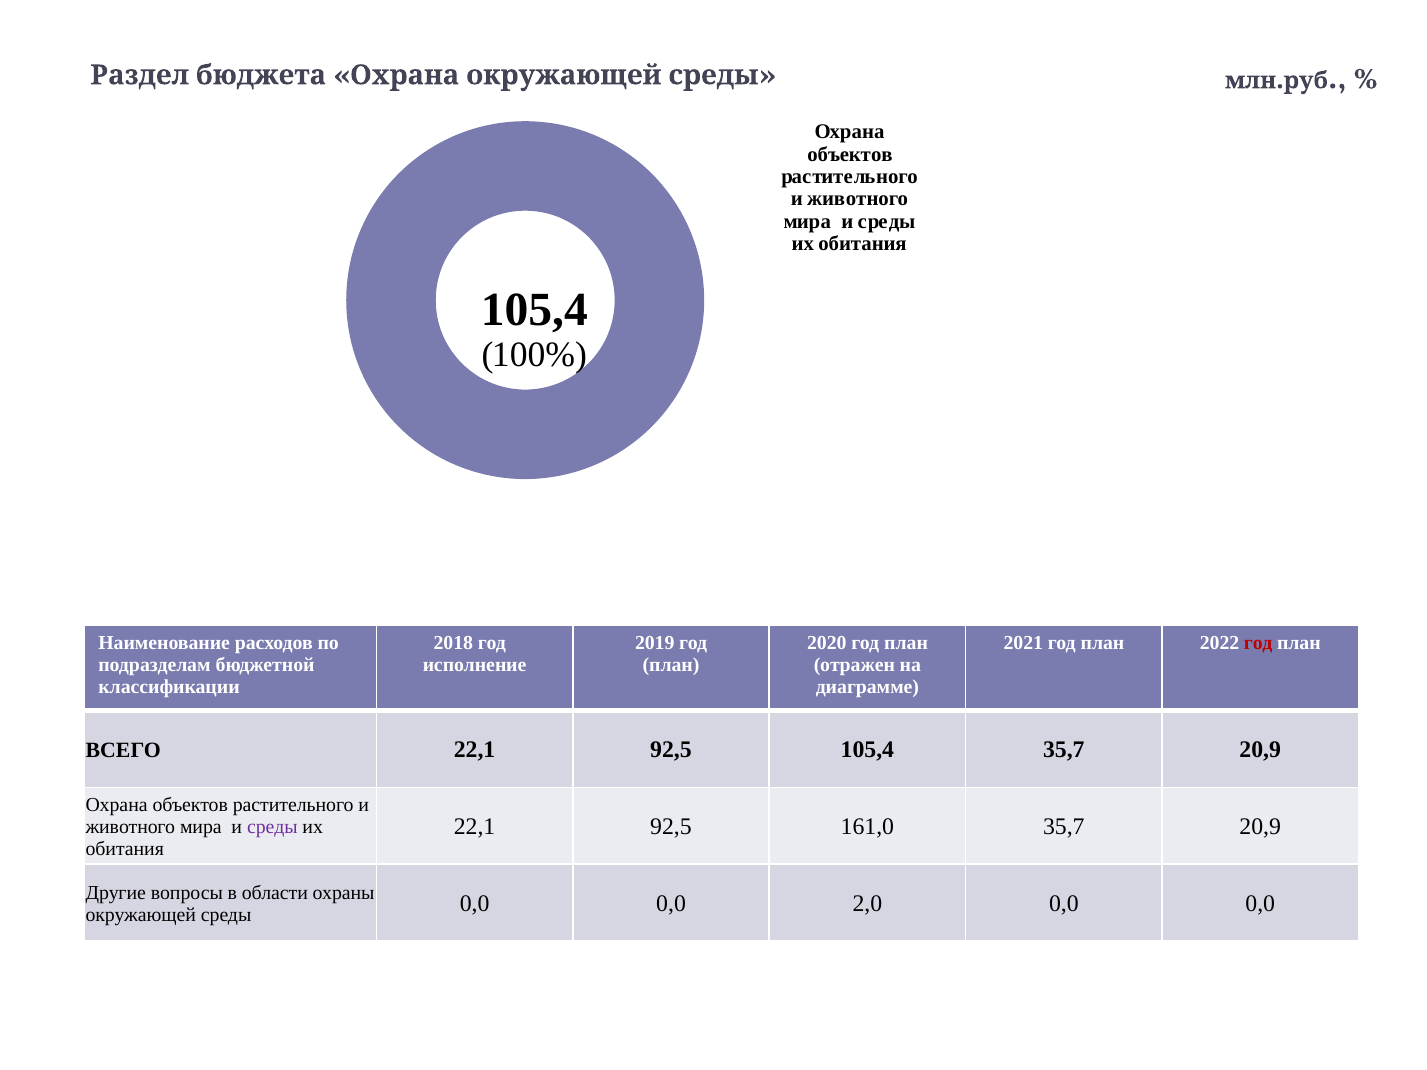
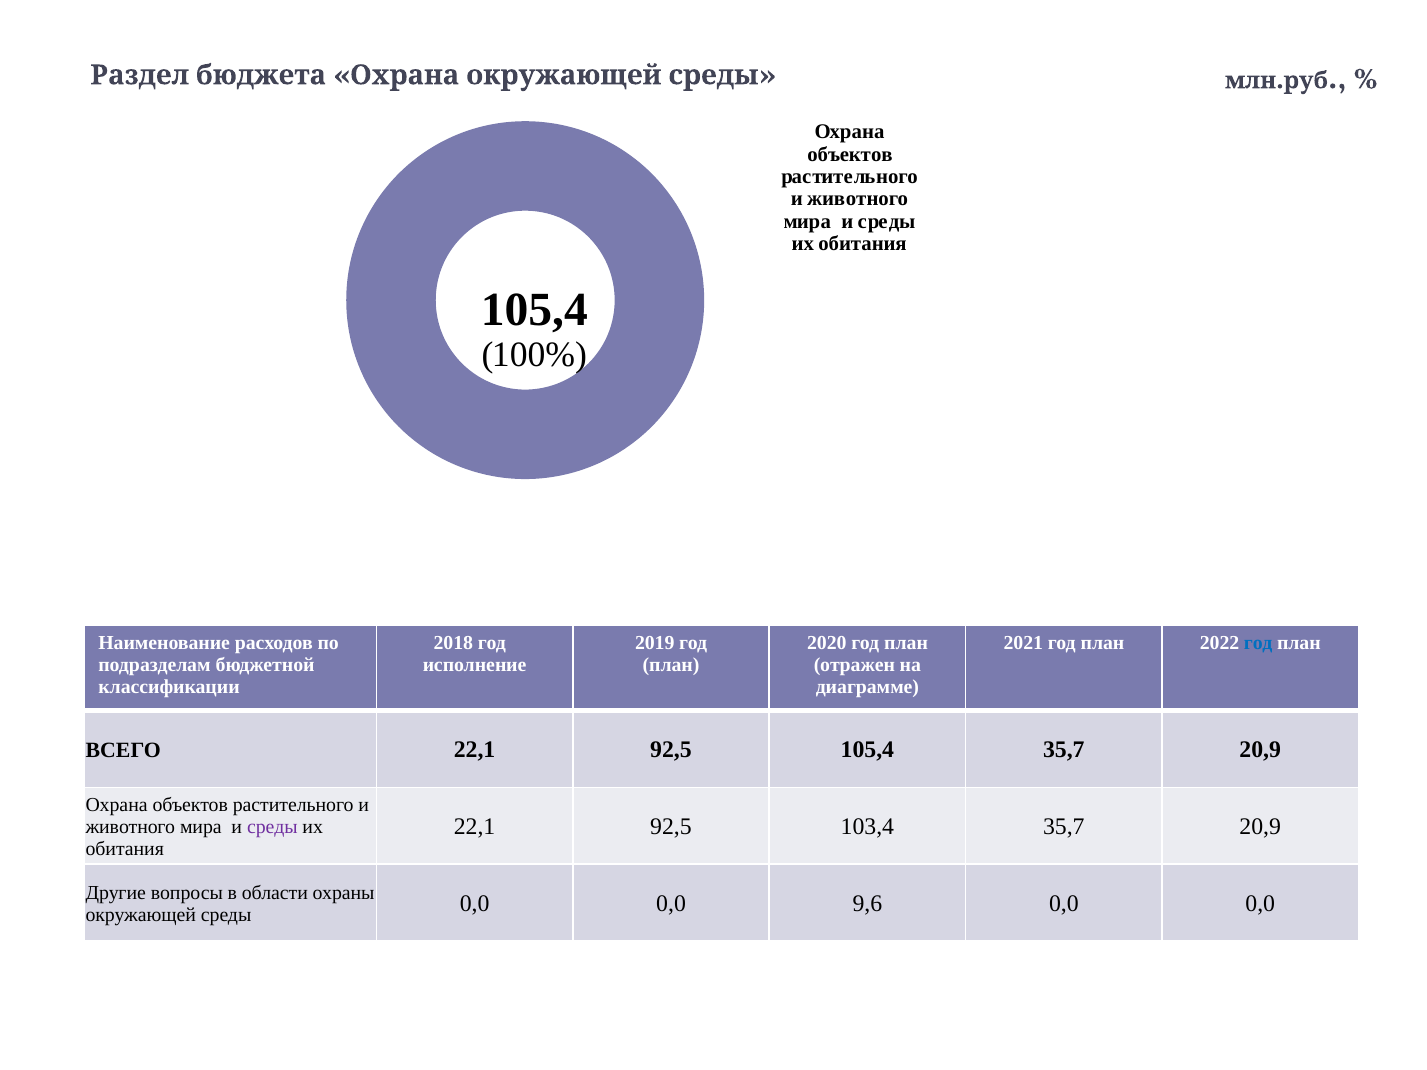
год at (1258, 643) colour: red -> blue
161,0: 161,0 -> 103,4
2,0: 2,0 -> 9,6
